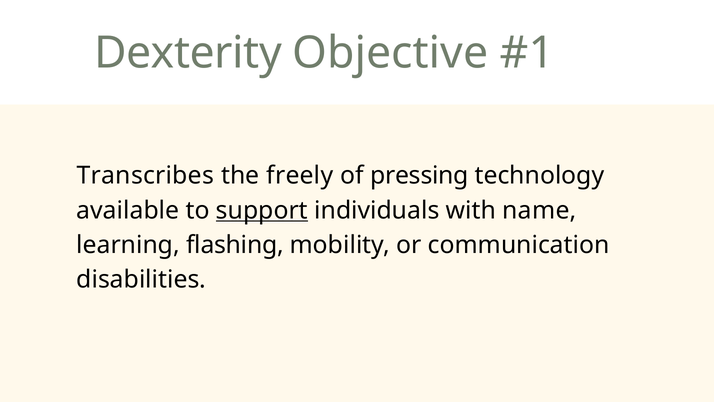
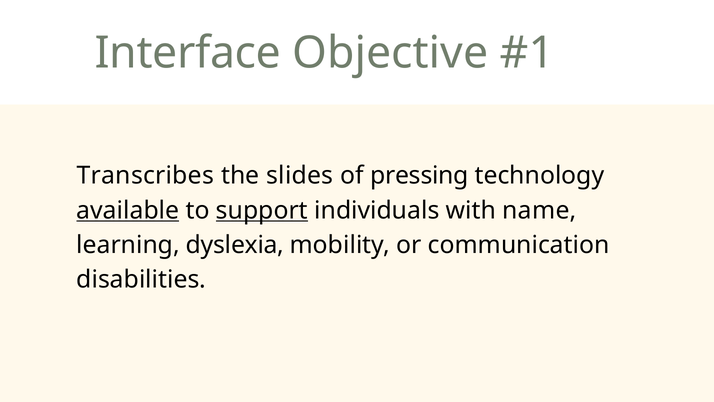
Dexterity: Dexterity -> Interface
freely: freely -> slides
available underline: none -> present
flashing: flashing -> dyslexia
